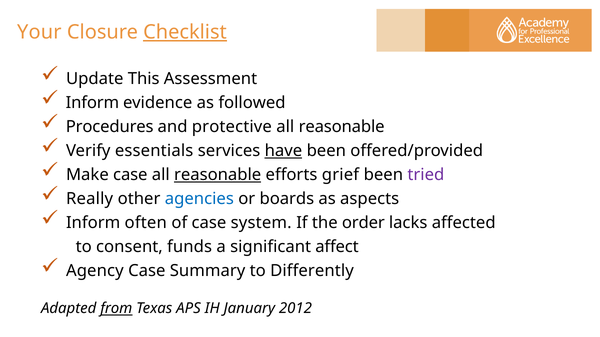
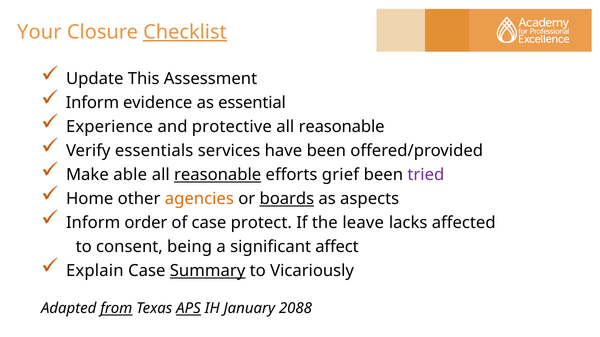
followed: followed -> essential
Procedures: Procedures -> Experience
have underline: present -> none
Make case: case -> able
Really: Really -> Home
agencies colour: blue -> orange
boards underline: none -> present
often: often -> order
system: system -> protect
order: order -> leave
funds: funds -> being
Agency: Agency -> Explain
Summary underline: none -> present
Differently: Differently -> Vicariously
APS underline: none -> present
2012: 2012 -> 2088
